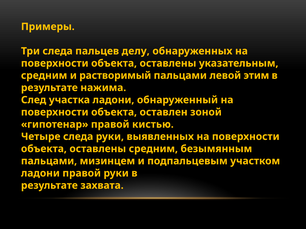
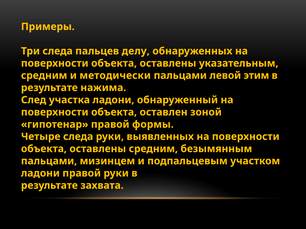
растворимый: растворимый -> методически
кистью: кистью -> формы
